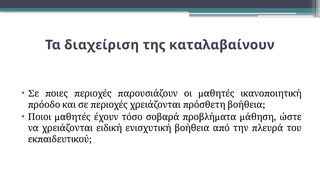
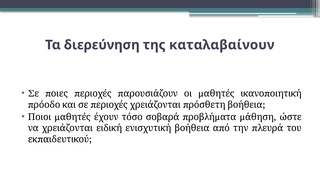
διαχείριση: διαχείριση -> διερεύνηση
